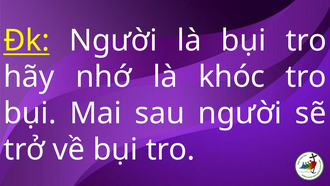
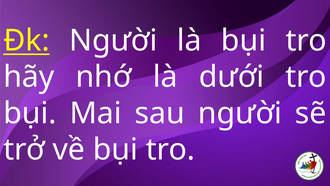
khóc: khóc -> dưới
